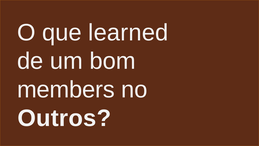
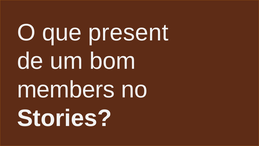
learned: learned -> present
Outros: Outros -> Stories
